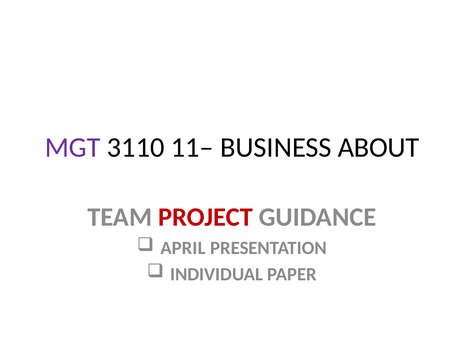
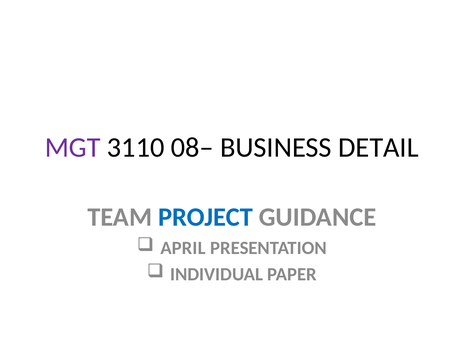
11–: 11– -> 08–
ABOUT: ABOUT -> DETAIL
PROJECT colour: red -> blue
